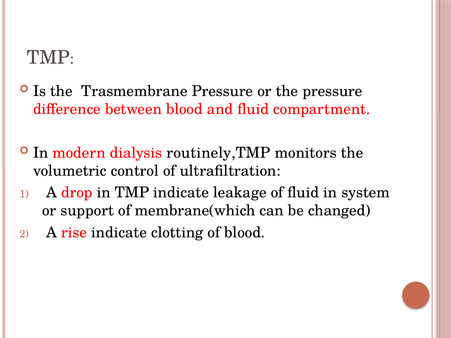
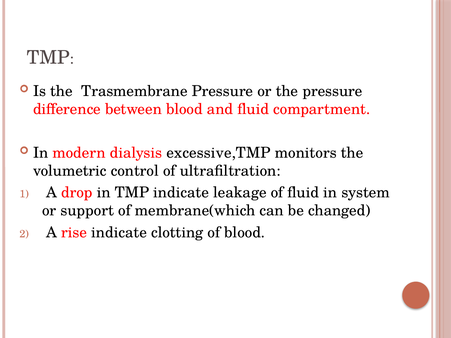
routinely,TMP: routinely,TMP -> excessive,TMP
